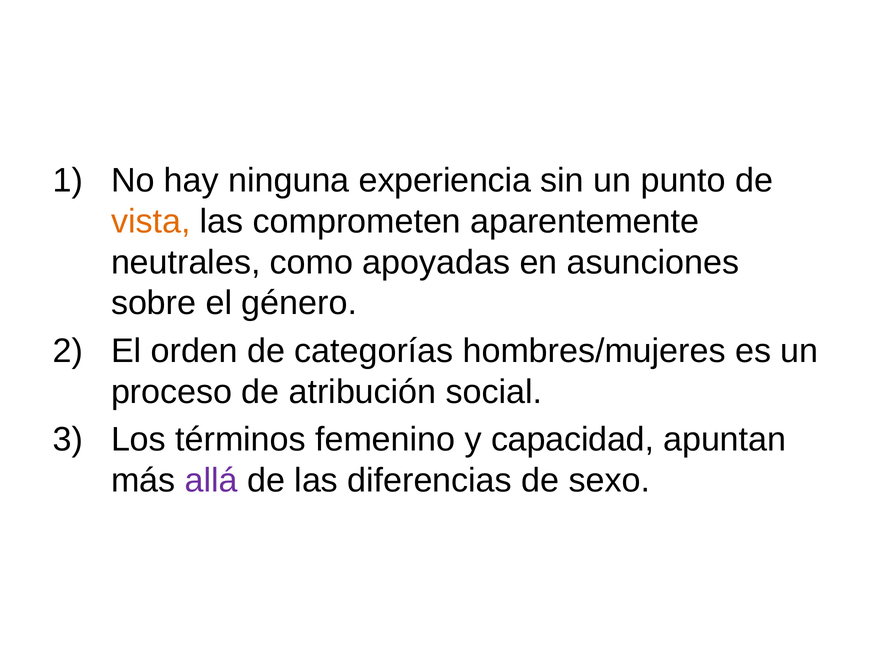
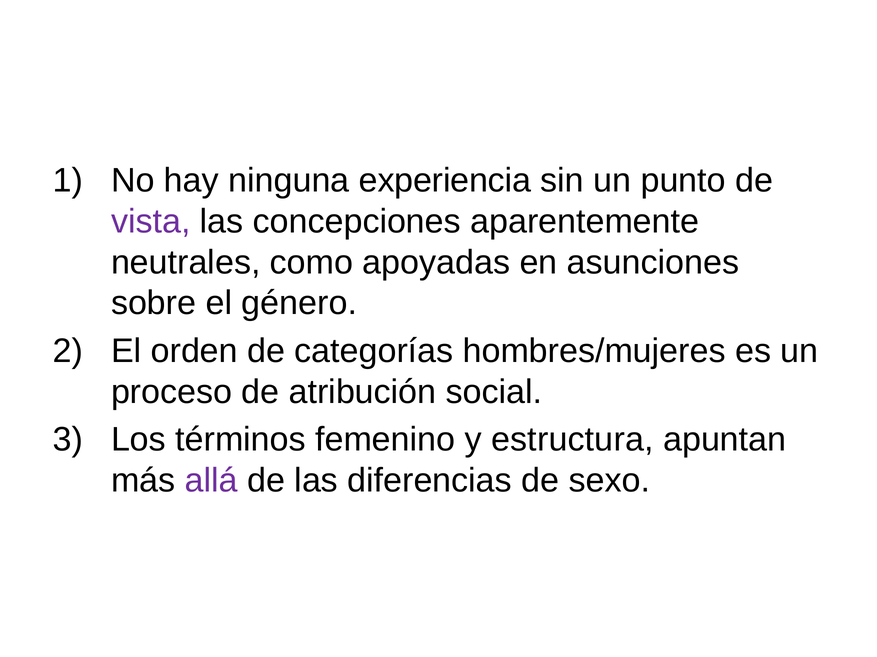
vista colour: orange -> purple
comprometen: comprometen -> concepciones
capacidad: capacidad -> estructura
